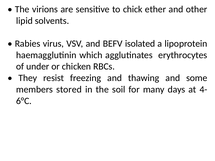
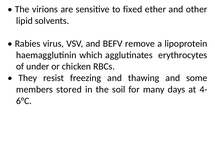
chick: chick -> fixed
isolated: isolated -> remove
